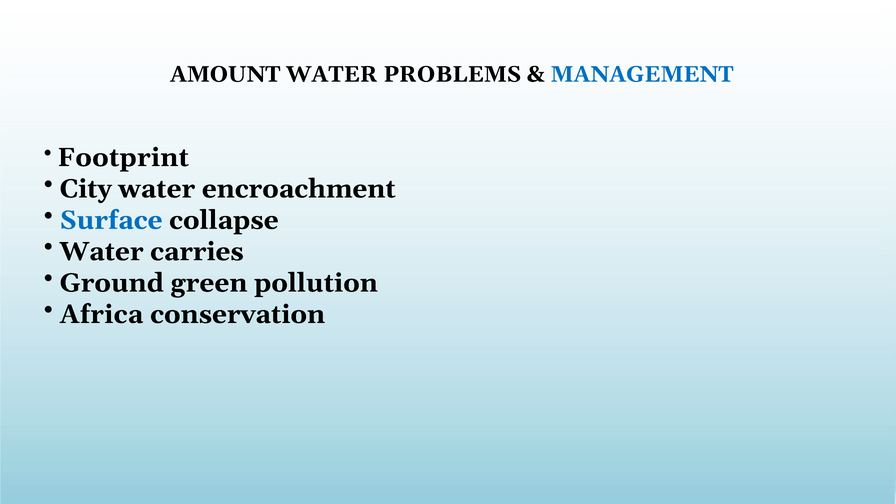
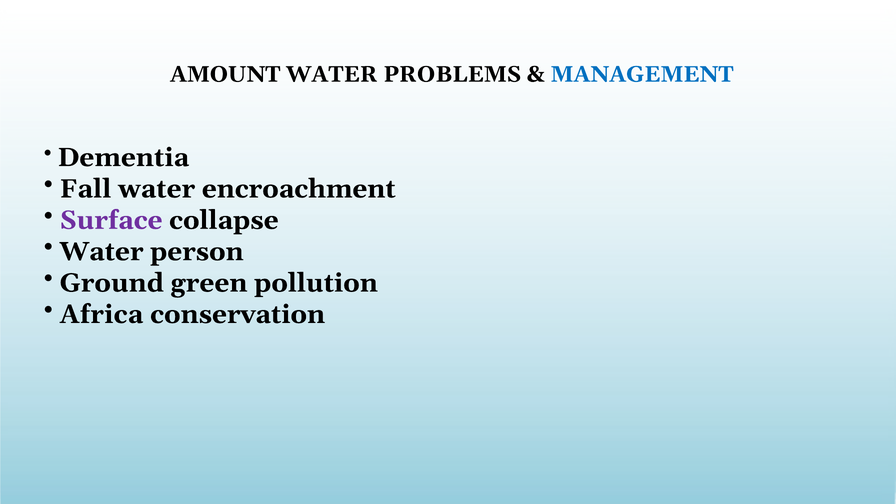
Footprint: Footprint -> Dementia
City: City -> Fall
Surface colour: blue -> purple
carries: carries -> person
